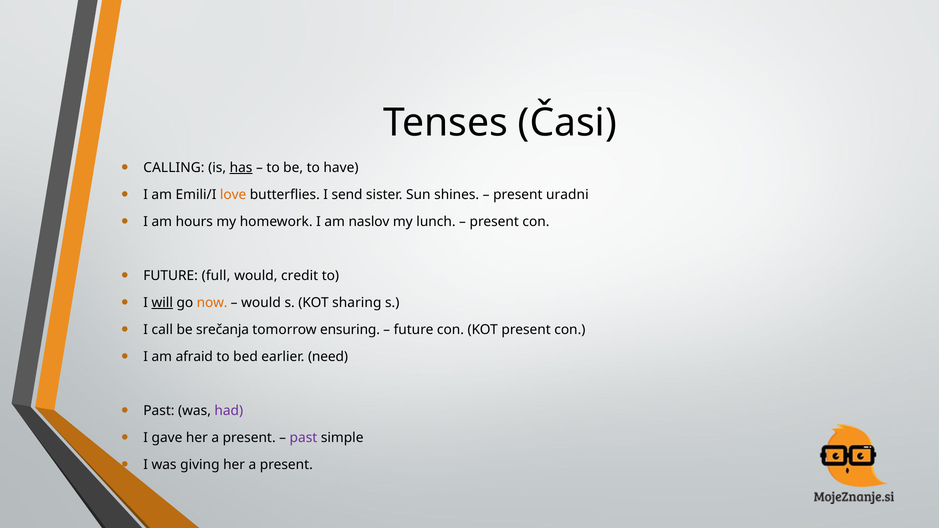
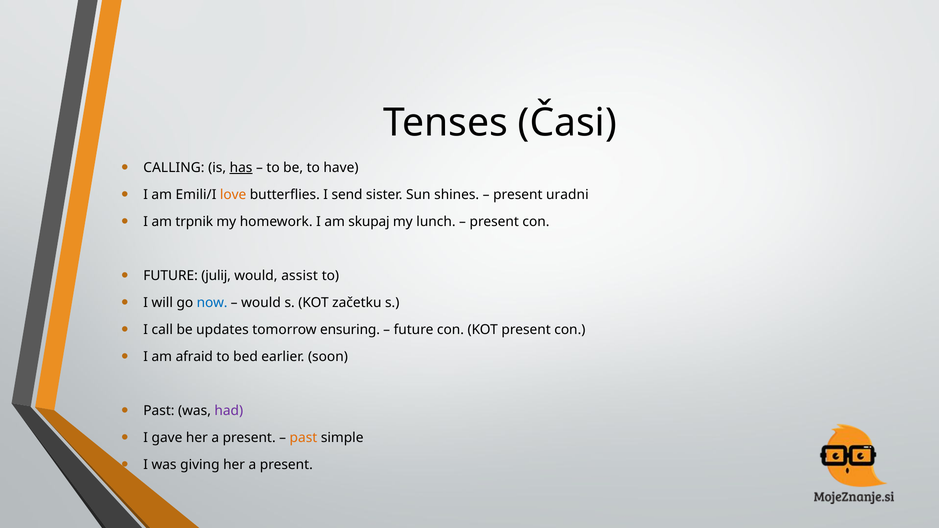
hours: hours -> trpnik
naslov: naslov -> skupaj
full: full -> julij
credit: credit -> assist
will underline: present -> none
now colour: orange -> blue
sharing: sharing -> začetku
srečanja: srečanja -> updates
need: need -> soon
past at (303, 438) colour: purple -> orange
